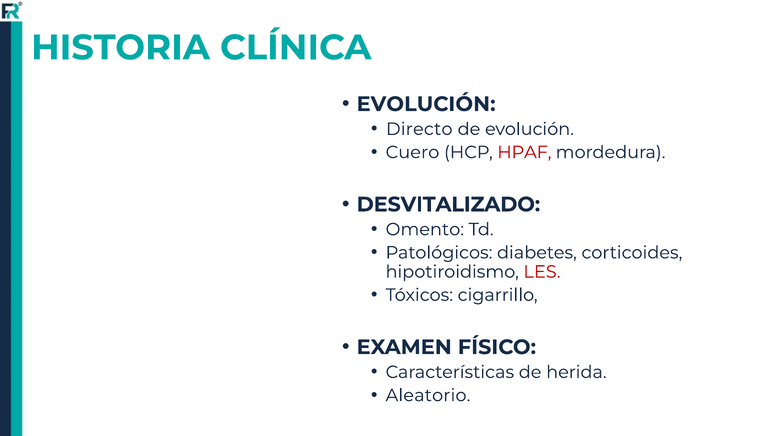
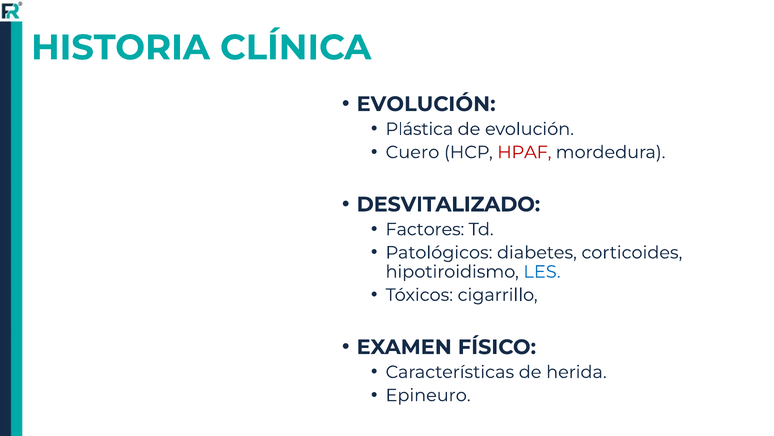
Directo: Directo -> Plástica
Omento: Omento -> Factores
LES colour: red -> blue
Aleatorio: Aleatorio -> Epineuro
